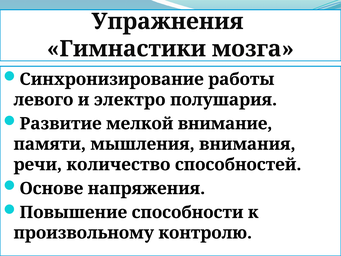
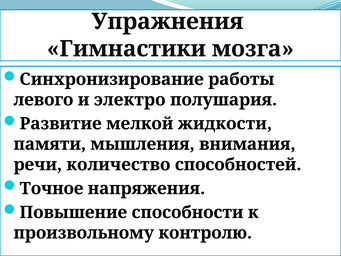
внимание: внимание -> жидкости
Основе: Основе -> Точное
